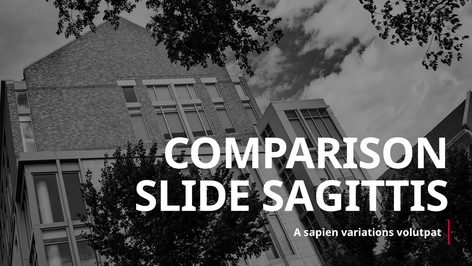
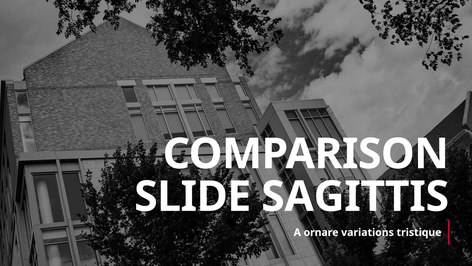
sapien: sapien -> ornare
volutpat: volutpat -> tristique
